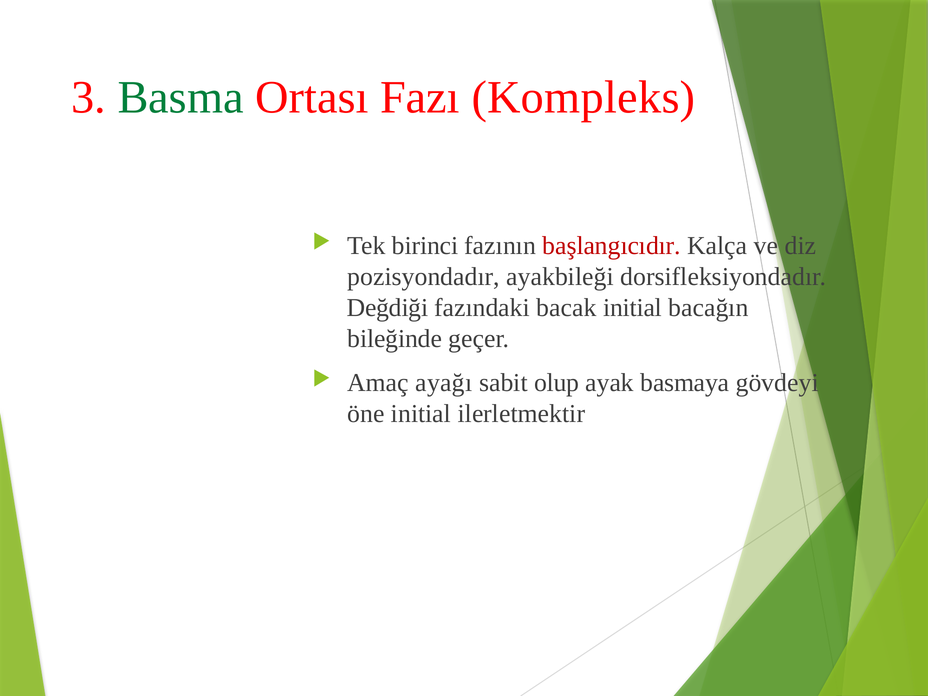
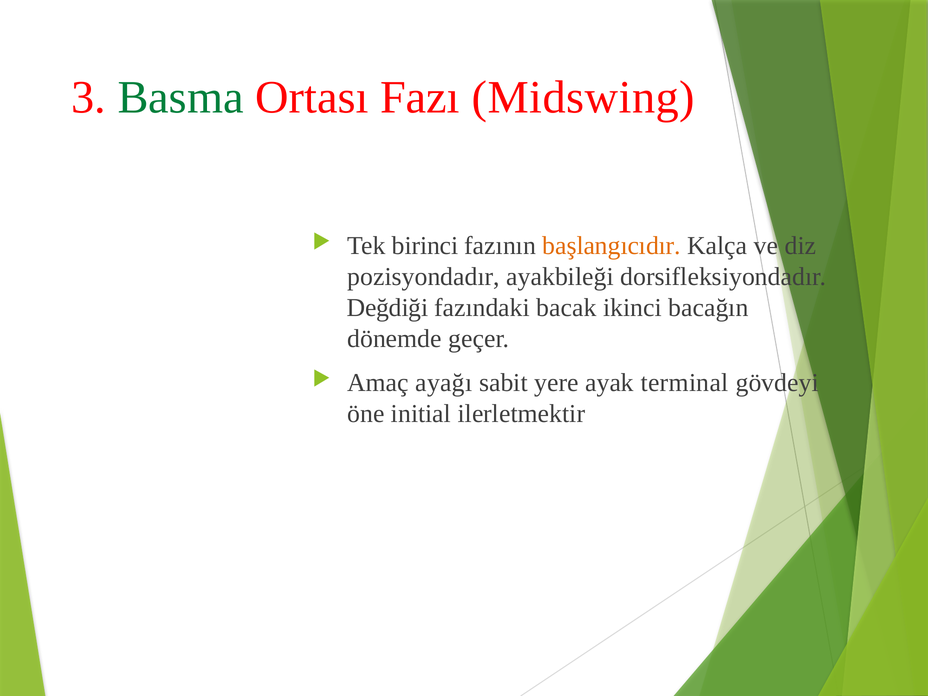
Kompleks: Kompleks -> Midswing
başlangıcıdır colour: red -> orange
bacak initial: initial -> ikinci
bileğinde: bileğinde -> dönemde
olup: olup -> yere
basmaya: basmaya -> terminal
